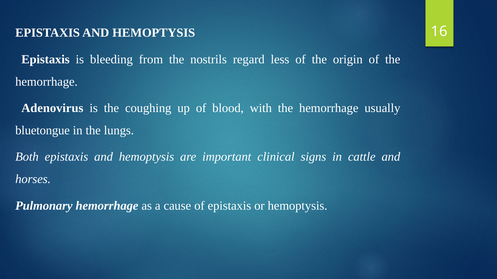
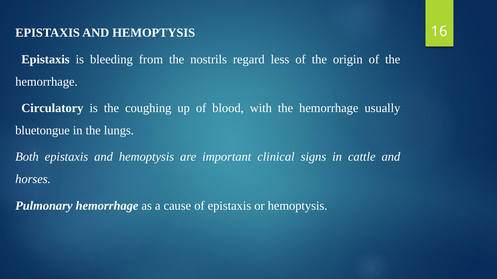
Adenovirus: Adenovirus -> Circulatory
